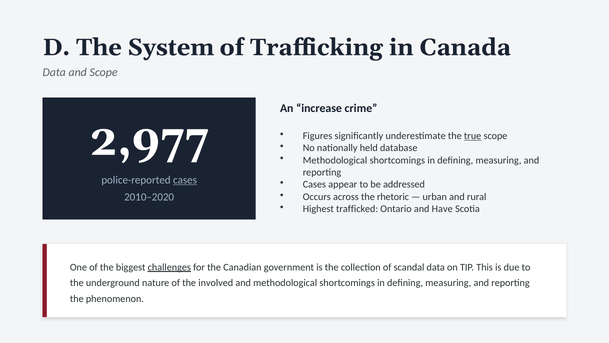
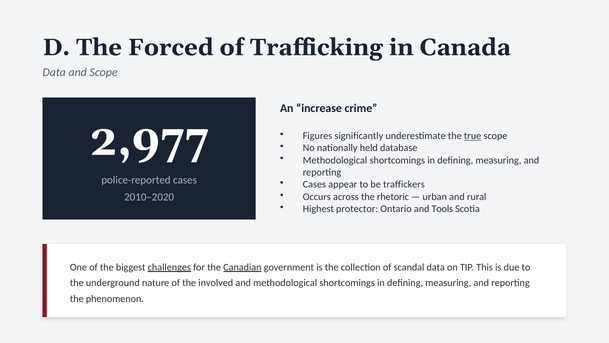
System: System -> Forced
cases at (185, 180) underline: present -> none
addressed: addressed -> traffickers
trafficked: trafficked -> protector
Have: Have -> Tools
Canadian underline: none -> present
